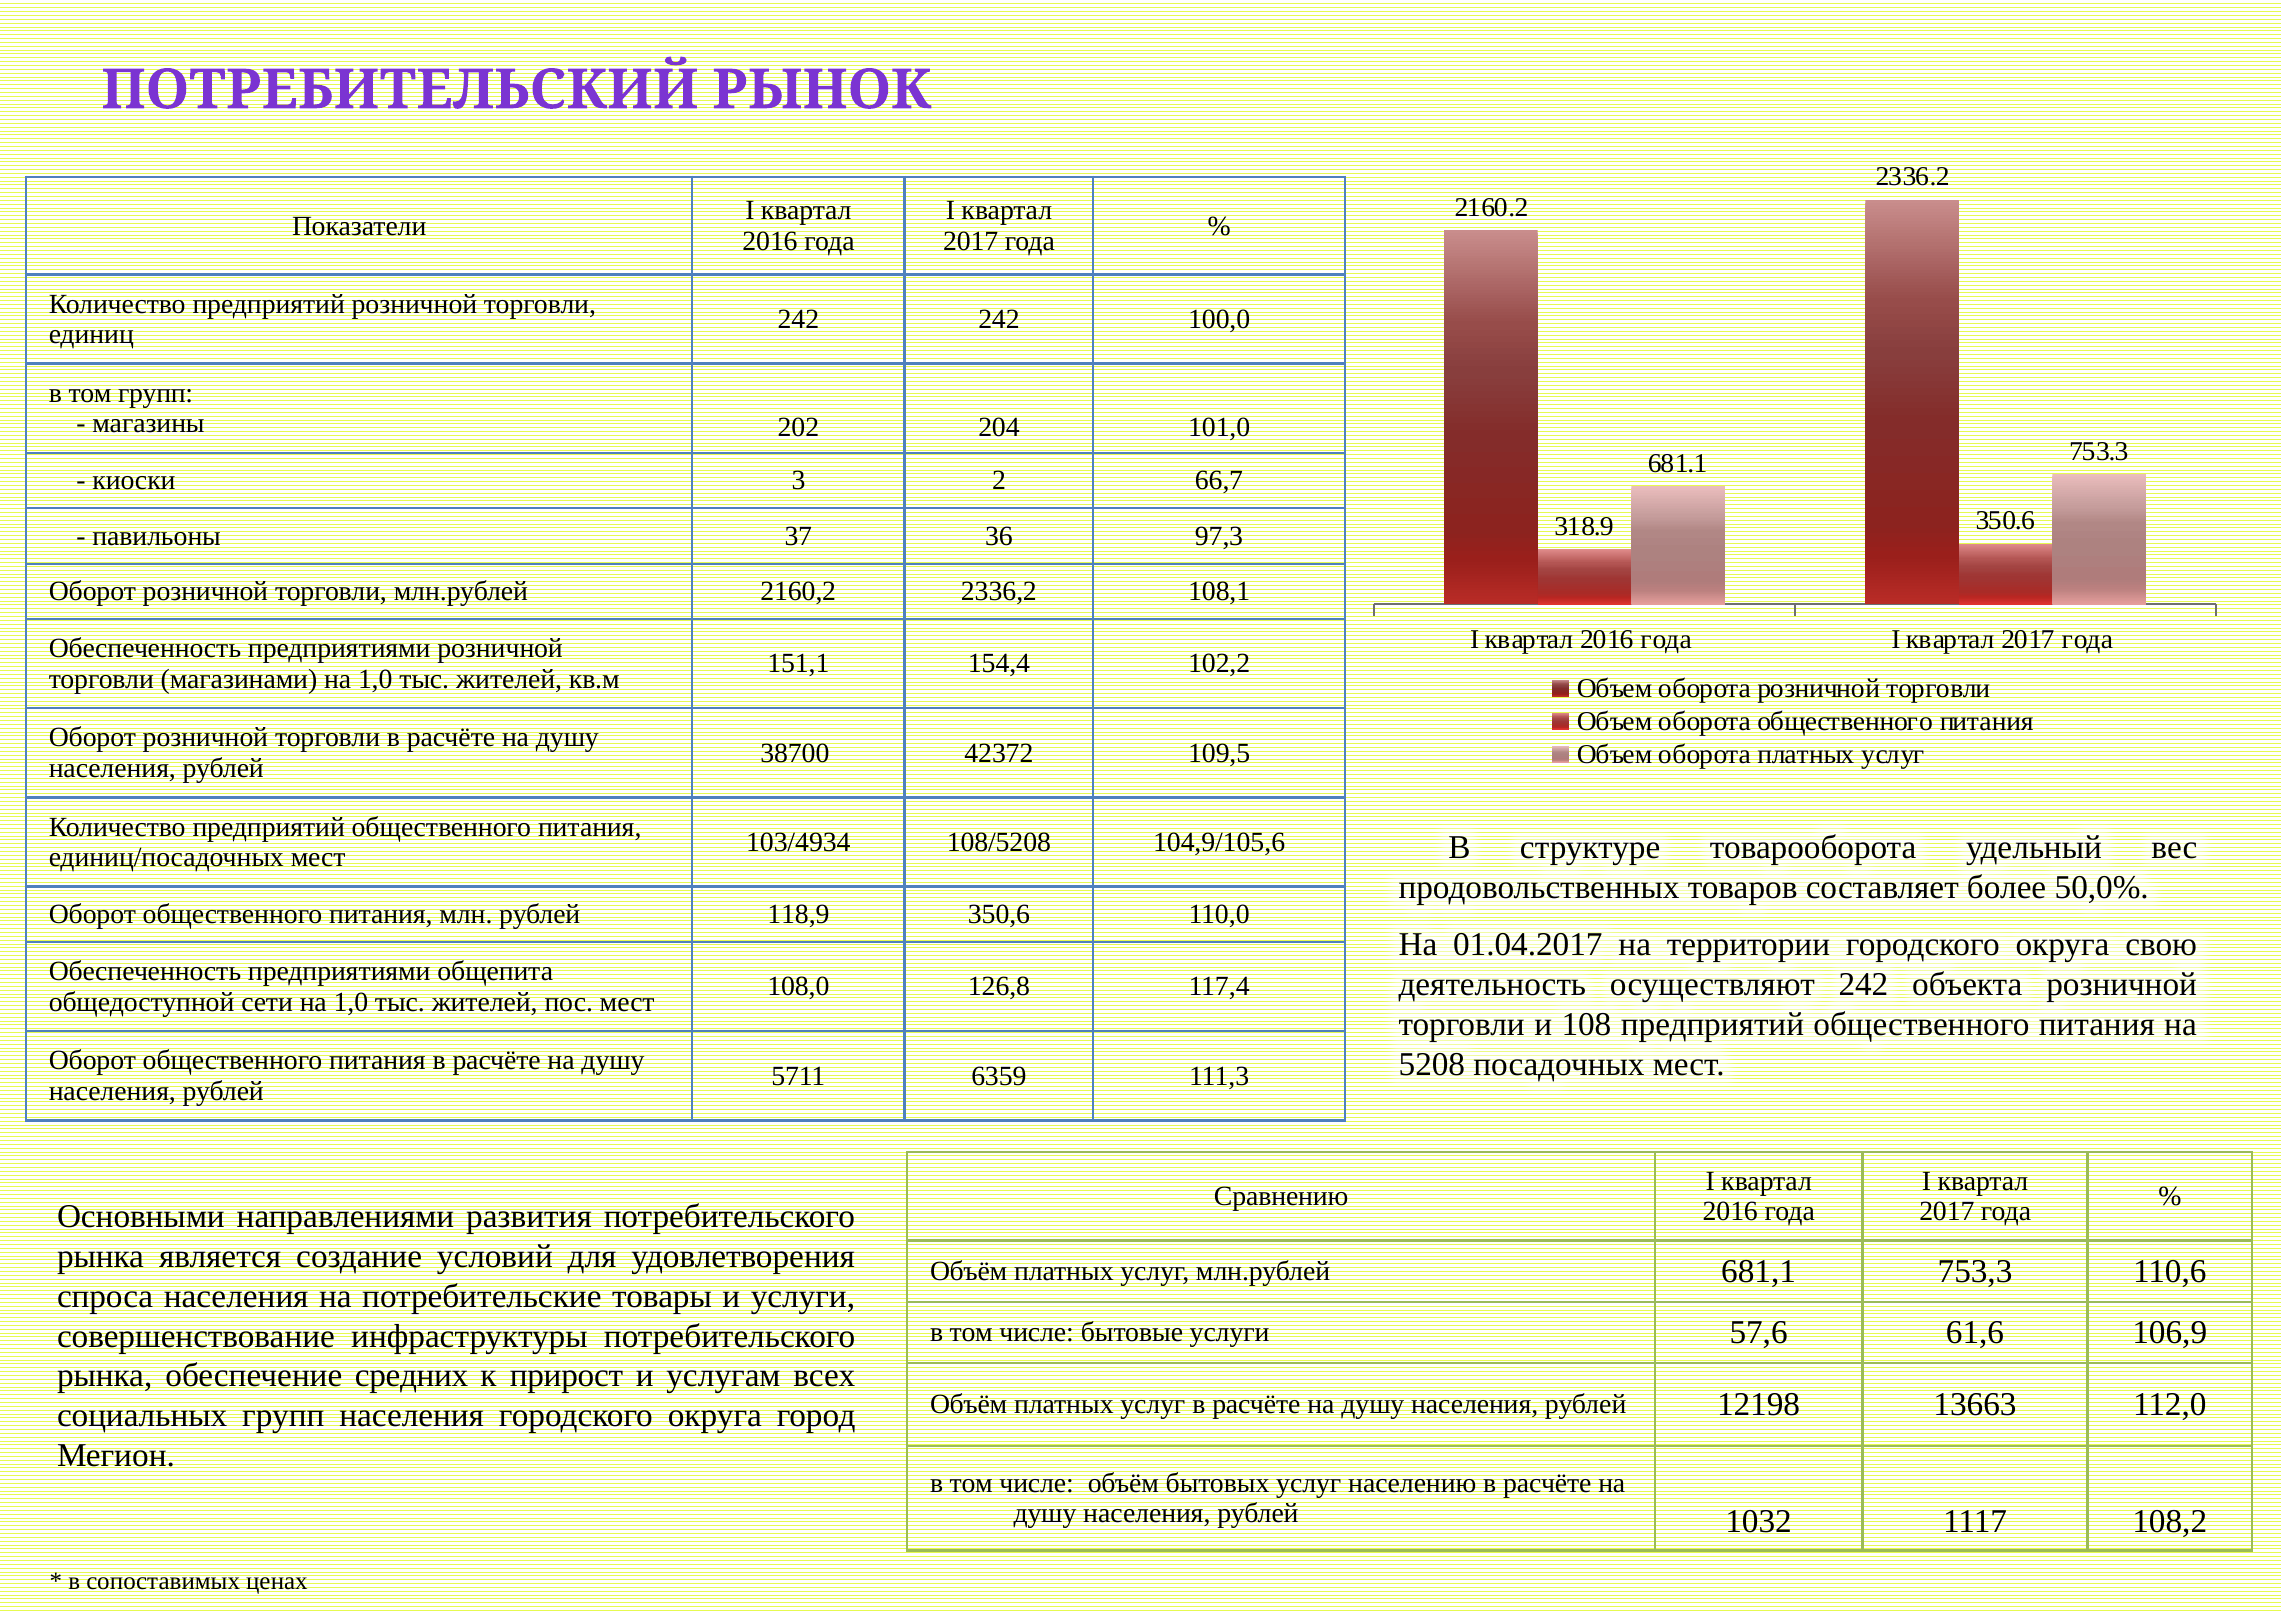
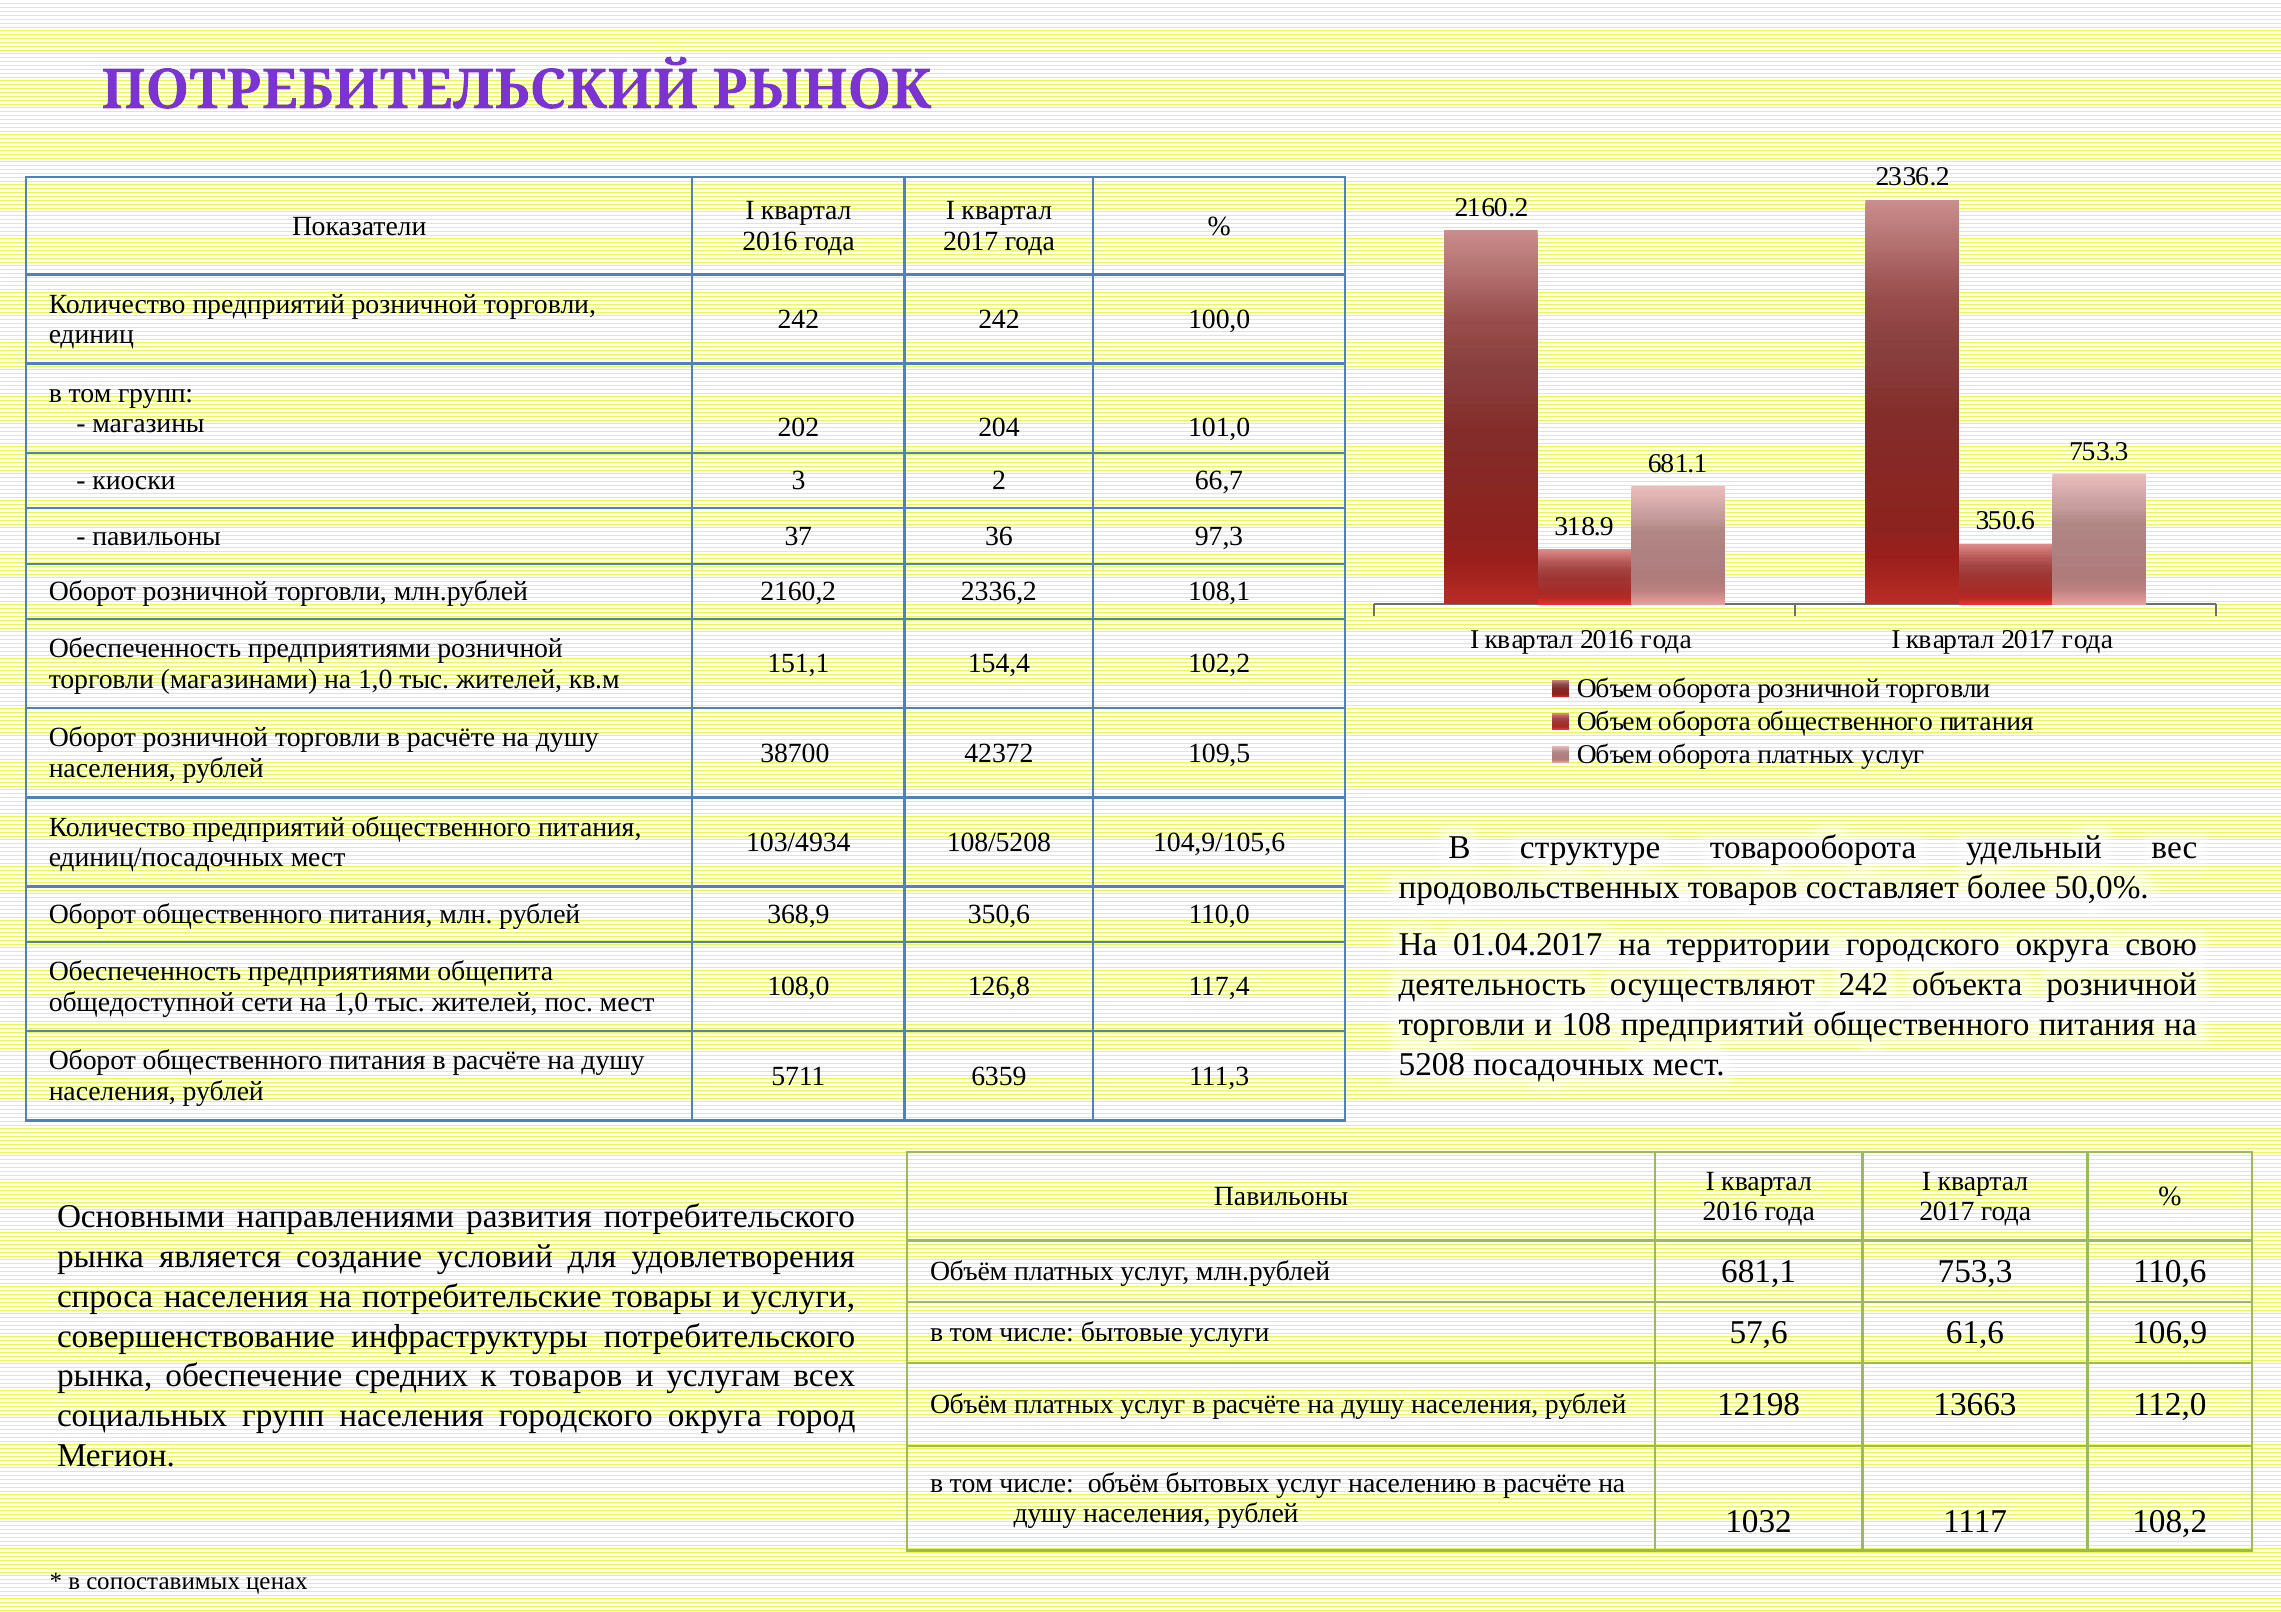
118,9: 118,9 -> 368,9
Сравнению at (1281, 1197): Сравнению -> Павильоны
к прирост: прирост -> товаров
